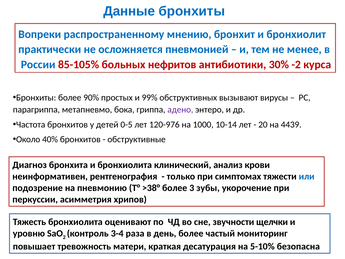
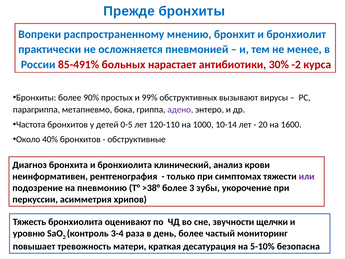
Данные: Данные -> Прежде
85-105%: 85-105% -> 85-491%
нефритов: нефритов -> нарастает
120-976: 120-976 -> 120-110
4439: 4439 -> 1600
или colour: blue -> purple
